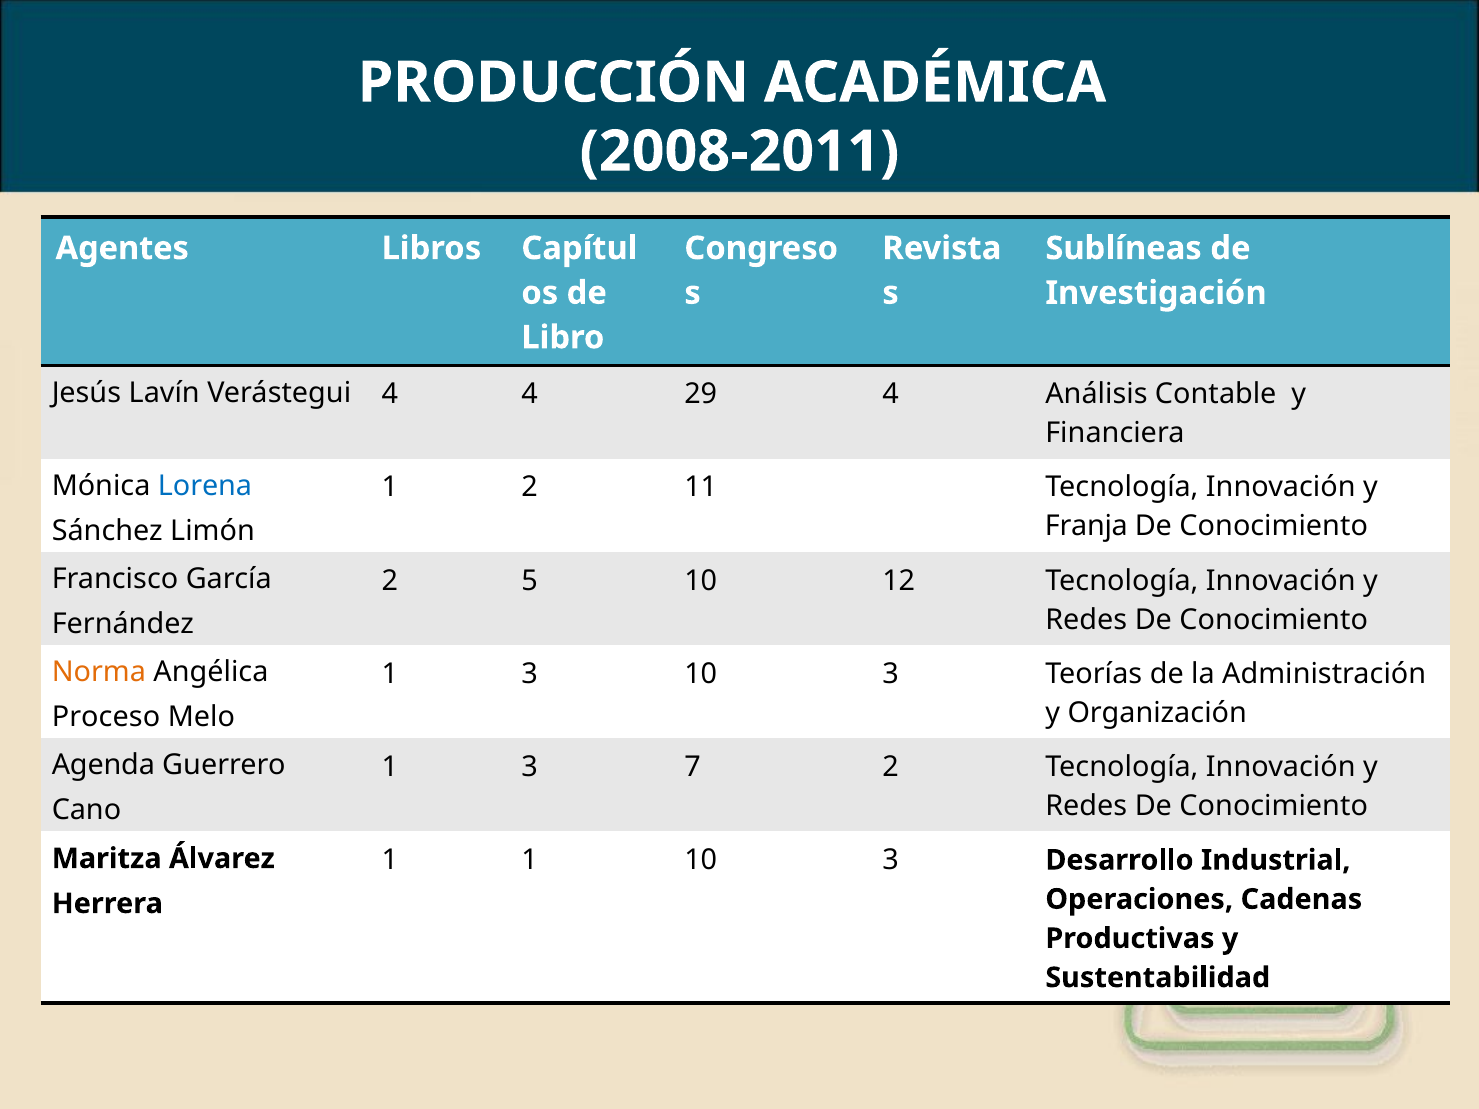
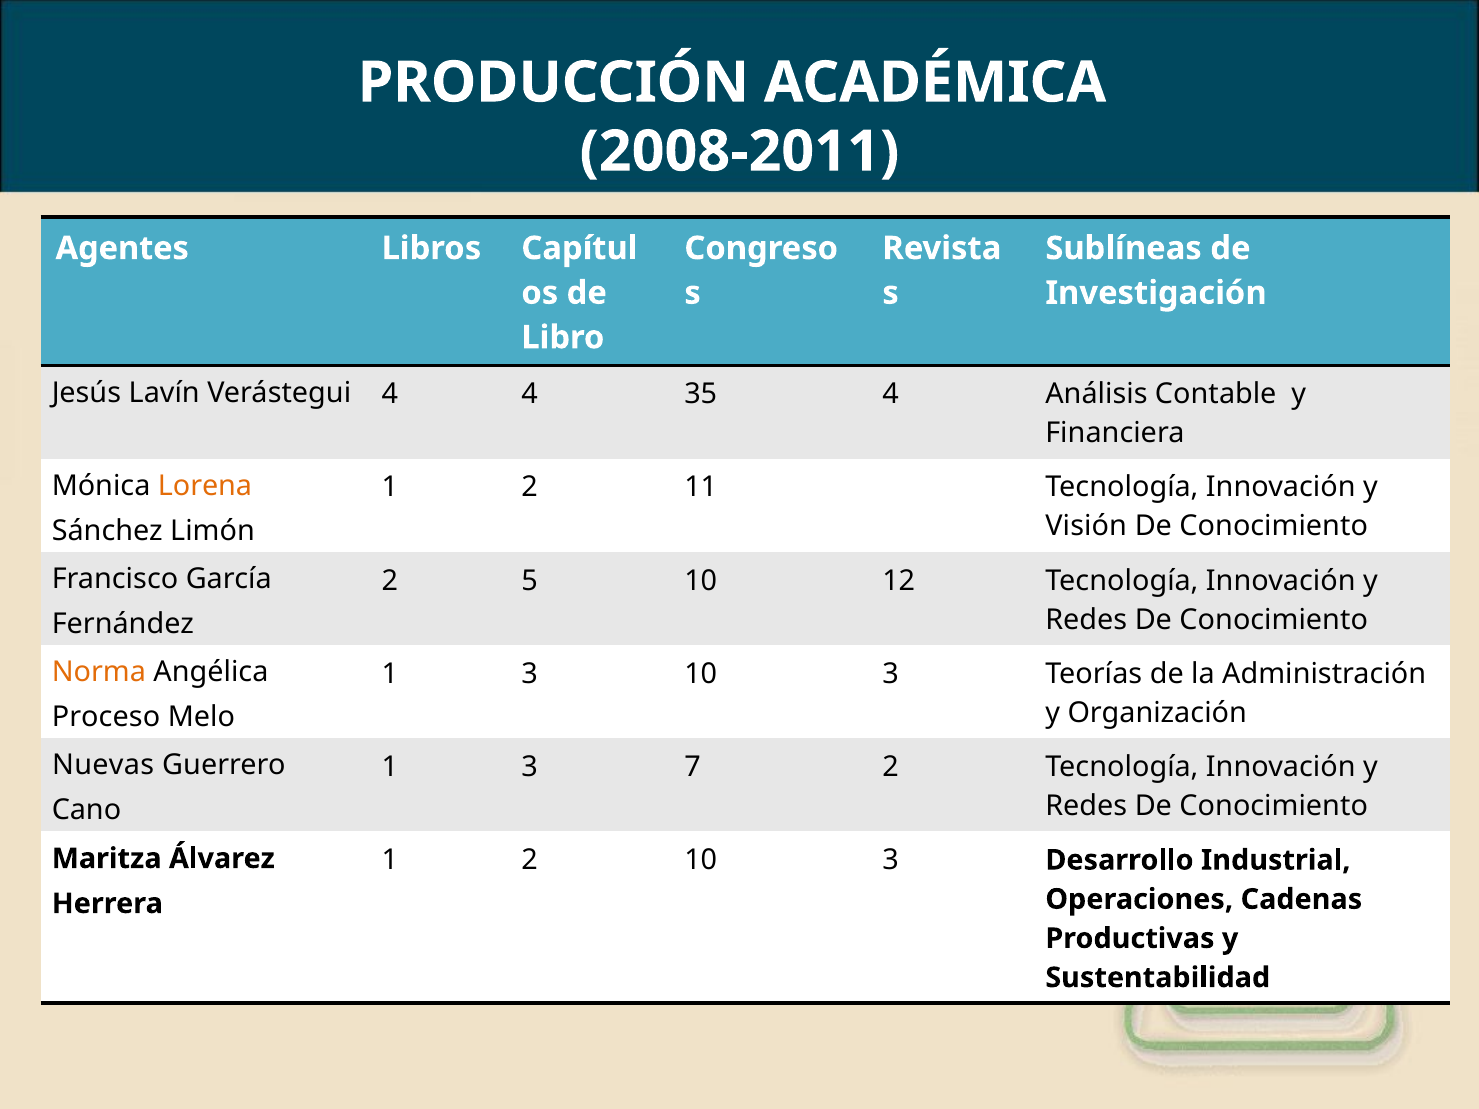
29: 29 -> 35
Lorena colour: blue -> orange
Franja: Franja -> Visión
Agenda: Agenda -> Nuevas
1 at (530, 860): 1 -> 2
